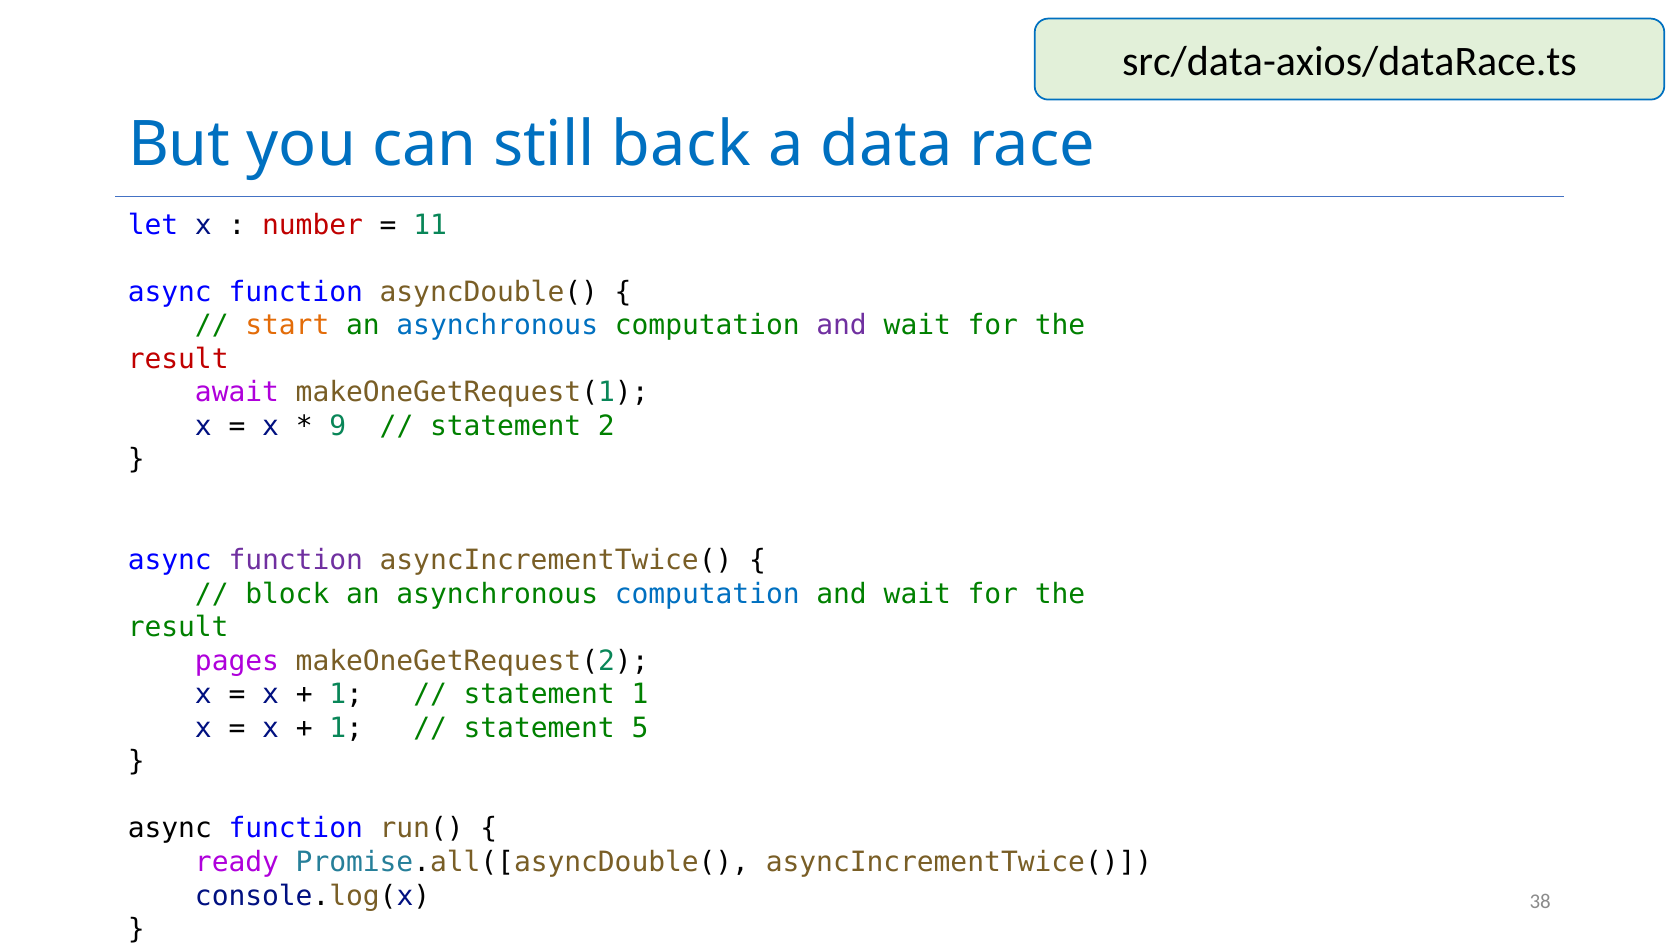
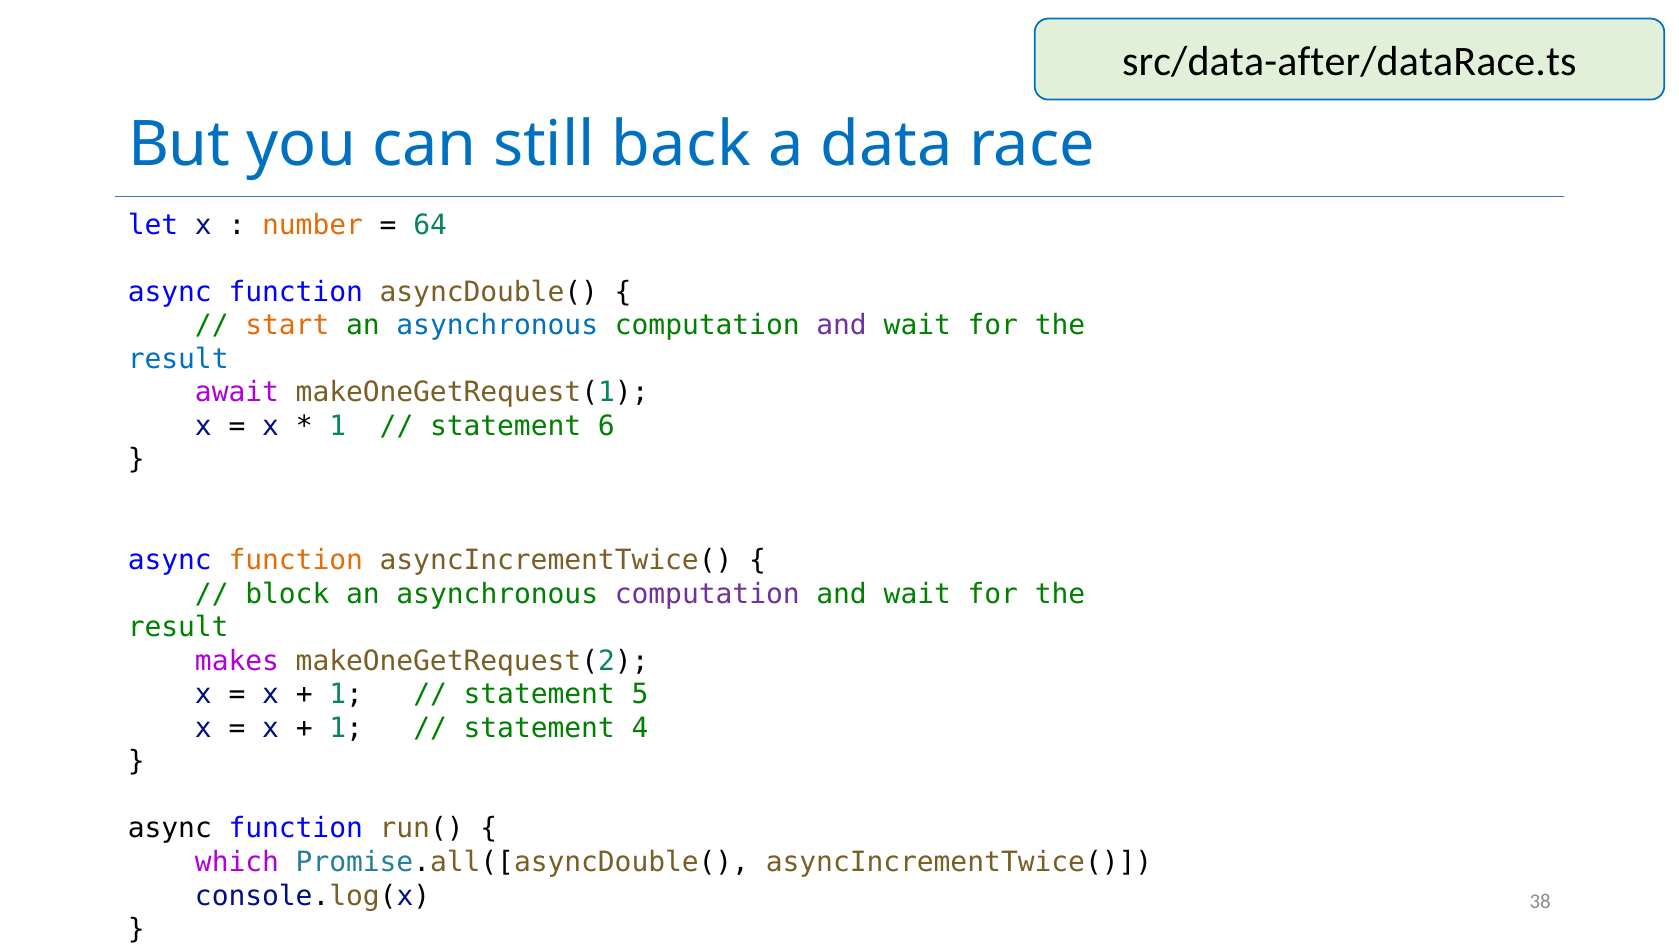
src/data-axios/dataRace.ts: src/data-axios/dataRace.ts -> src/data-after/dataRace.ts
number colour: red -> orange
11: 11 -> 64
result at (178, 359) colour: red -> blue
9 at (338, 426): 9 -> 1
2: 2 -> 6
function at (296, 561) colour: purple -> orange
computation at (707, 594) colour: blue -> purple
pages: pages -> makes
statement 1: 1 -> 5
5: 5 -> 4
ready: ready -> which
